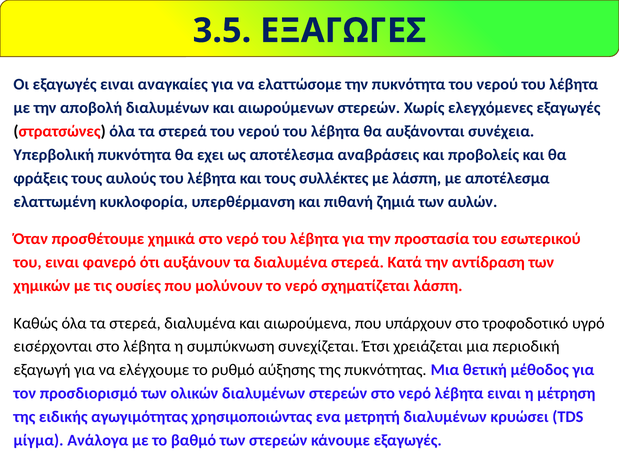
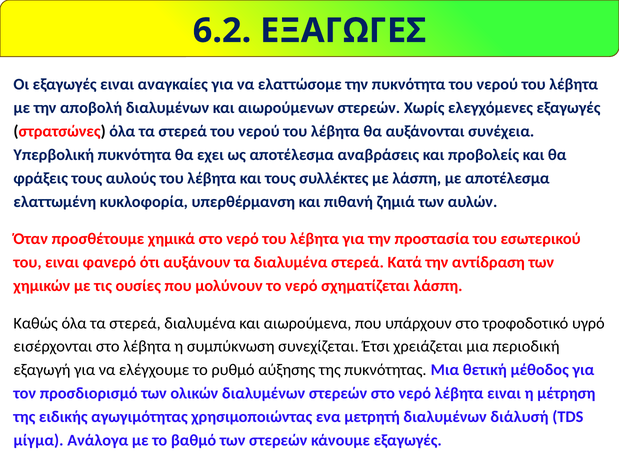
3.5: 3.5 -> 6.2
κρυώσει: κρυώσει -> διάλυσή
